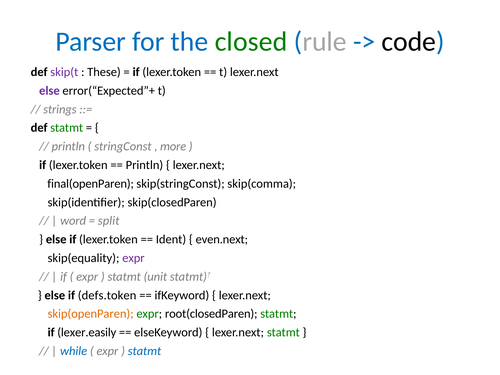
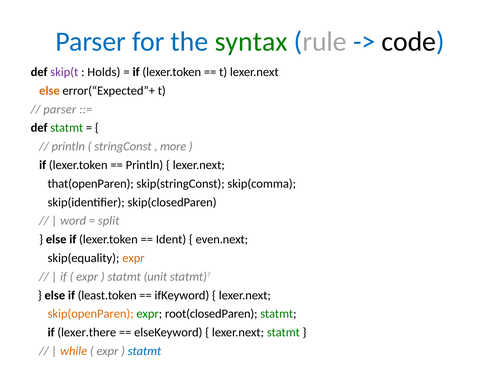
closed: closed -> syntax
These: These -> Holds
else at (49, 91) colour: purple -> orange
strings at (60, 109): strings -> parser
final(openParen: final(openParen -> that(openParen
expr at (133, 258) colour: purple -> orange
defs.token: defs.token -> least.token
lexer.easily: lexer.easily -> lexer.there
while colour: blue -> orange
